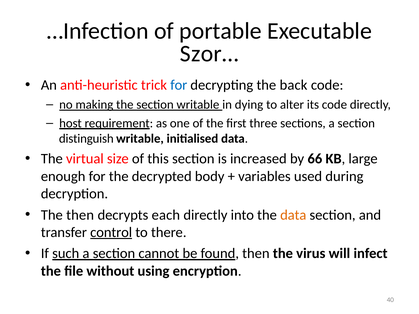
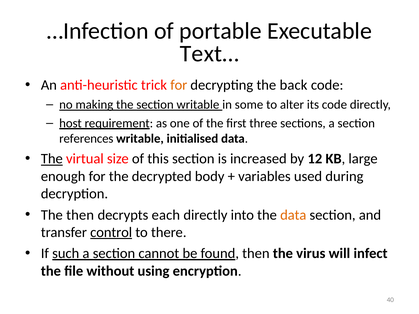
Szor…: Szor… -> Text…
for at (179, 85) colour: blue -> orange
dying: dying -> some
distinguish: distinguish -> references
The at (52, 159) underline: none -> present
66: 66 -> 12
